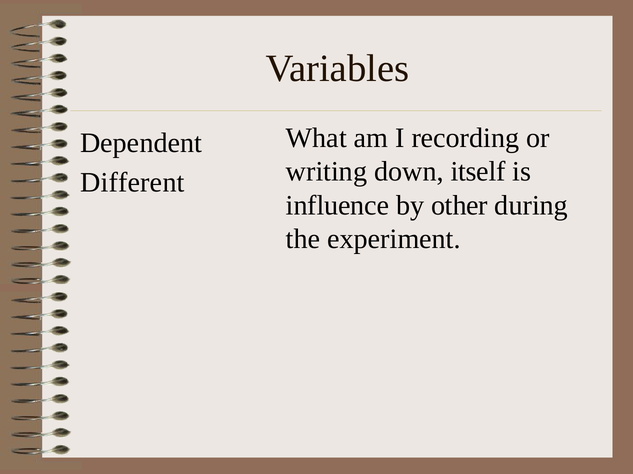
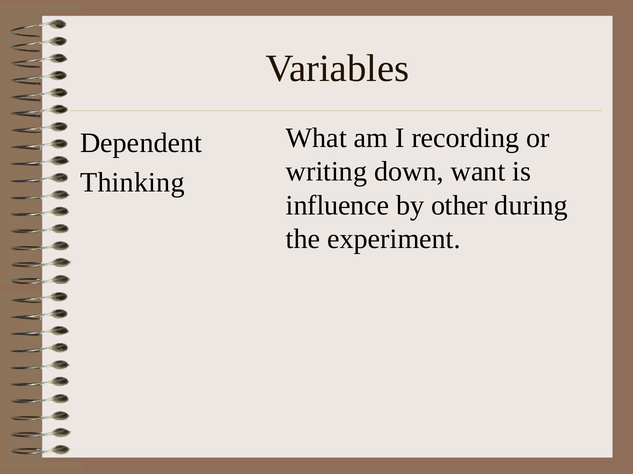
itself: itself -> want
Different: Different -> Thinking
